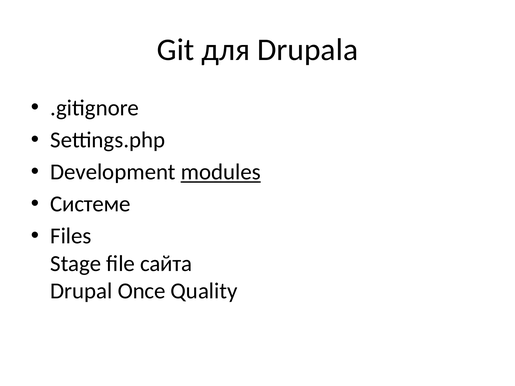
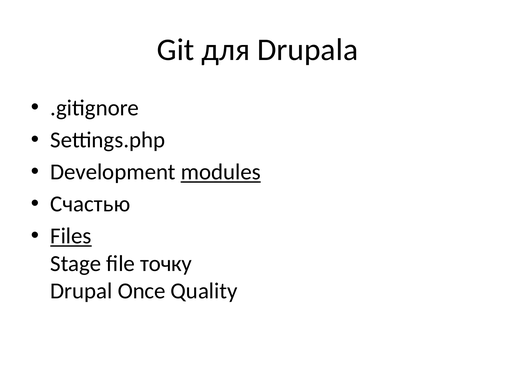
Системе: Системе -> Счастью
Files underline: none -> present
сайта: сайта -> точку
